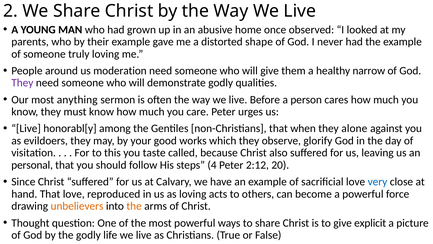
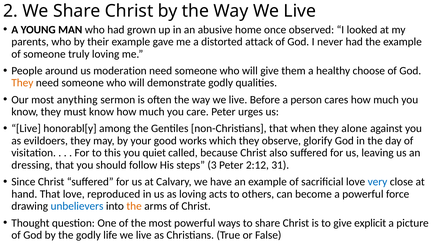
shape: shape -> attack
narrow: narrow -> choose
They at (22, 83) colour: purple -> orange
taste: taste -> quiet
personal: personal -> dressing
4: 4 -> 3
20: 20 -> 31
unbelievers colour: orange -> blue
